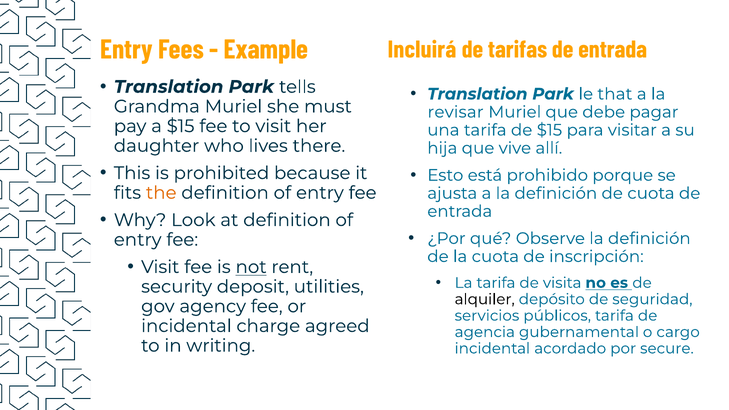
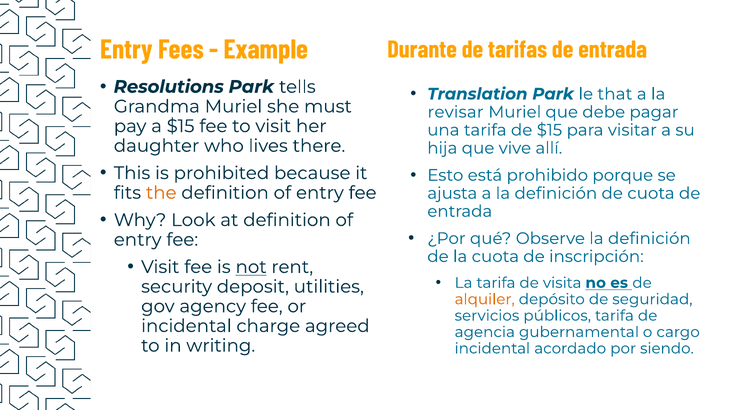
Incluirá: Incluirá -> Durante
Translation at (169, 87): Translation -> Resolutions
alquiler colour: black -> orange
secure: secure -> siendo
